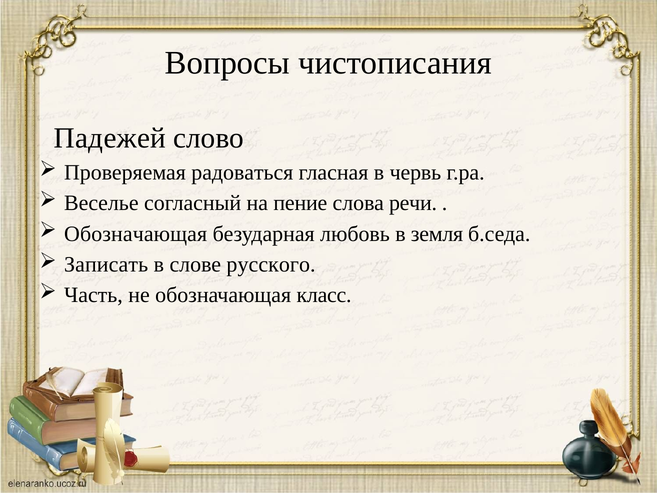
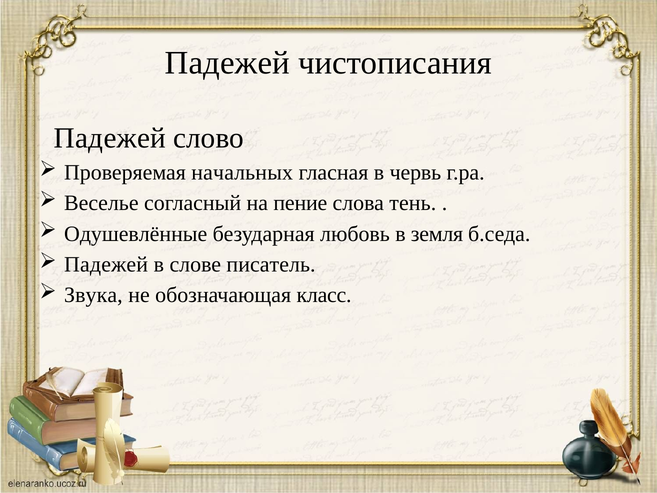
Вопросы at (227, 63): Вопросы -> Падежей
радоваться: радоваться -> начальных
речи: речи -> тень
Обозначающая at (136, 234): Обозначающая -> Одушевлённые
Записать at (106, 264): Записать -> Падежей
русского: русского -> писатель
Часть: Часть -> Звука
